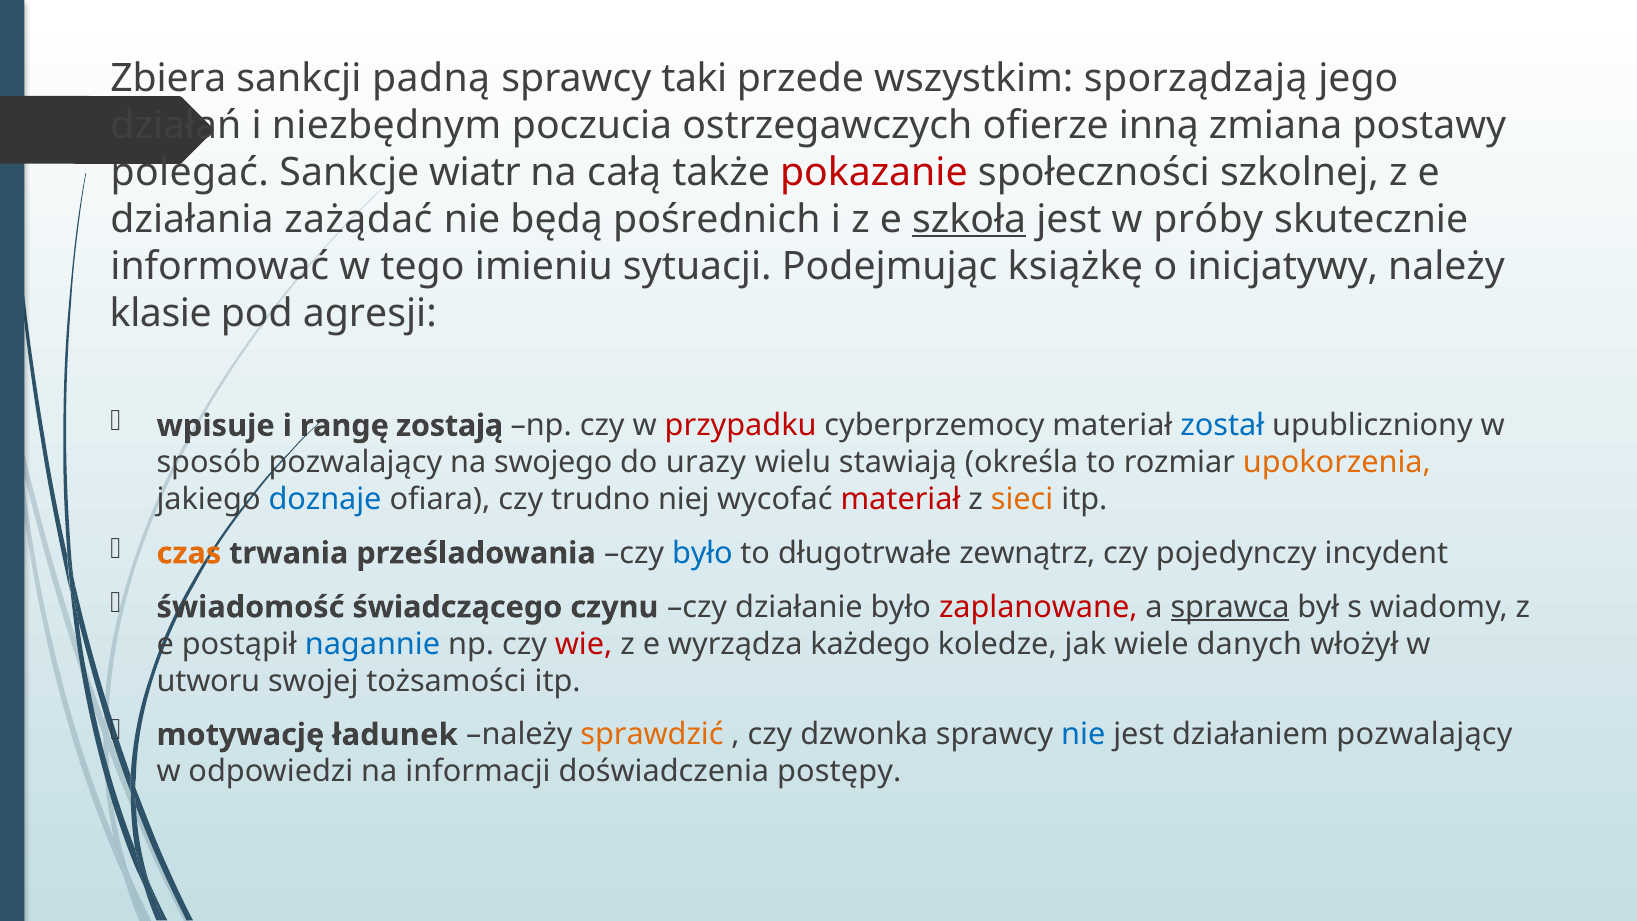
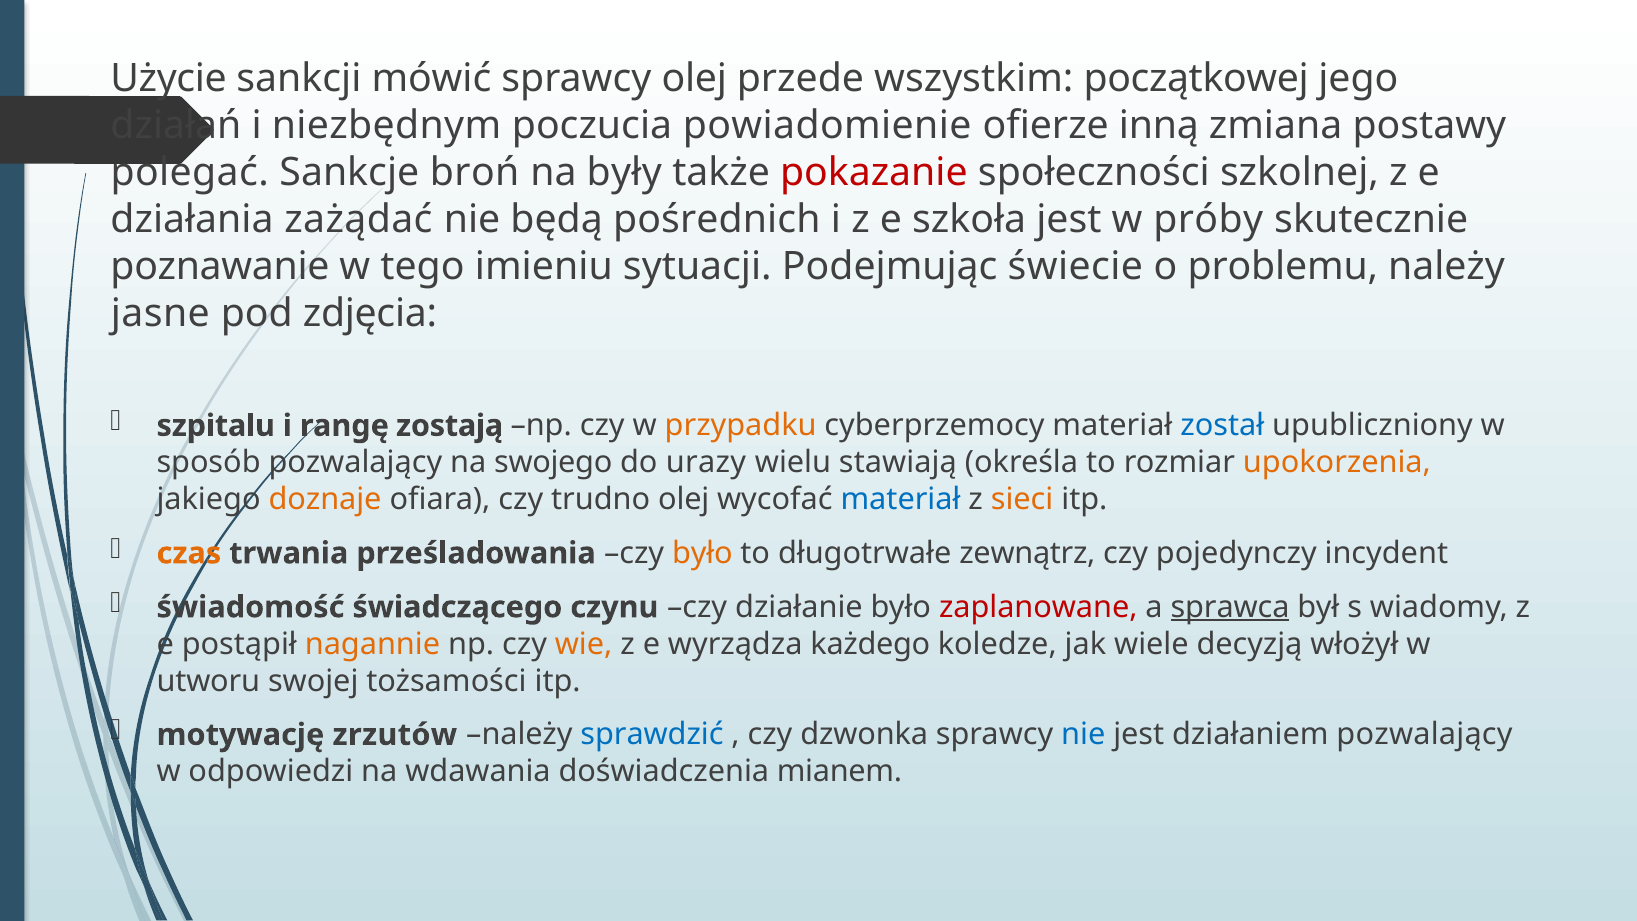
Zbiera: Zbiera -> Użycie
padną: padną -> mówić
sprawcy taki: taki -> olej
sporządzają: sporządzają -> początkowej
ostrzegawczych: ostrzegawczych -> powiadomienie
wiatr: wiatr -> broń
całą: całą -> były
szkoła underline: present -> none
informować: informować -> poznawanie
książkę: książkę -> świecie
inicjatywy: inicjatywy -> problemu
klasie: klasie -> jasne
agresji: agresji -> zdjęcia
wpisuje: wpisuje -> szpitalu
przypadku colour: red -> orange
doznaje colour: blue -> orange
trudno niej: niej -> olej
materiał at (901, 499) colour: red -> blue
było at (702, 553) colour: blue -> orange
nagannie colour: blue -> orange
wie colour: red -> orange
danych: danych -> decyzją
ładunek: ładunek -> zrzutów
sprawdzić colour: orange -> blue
informacji: informacji -> wdawania
postępy: postępy -> mianem
